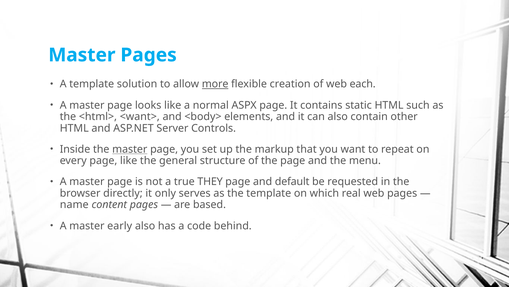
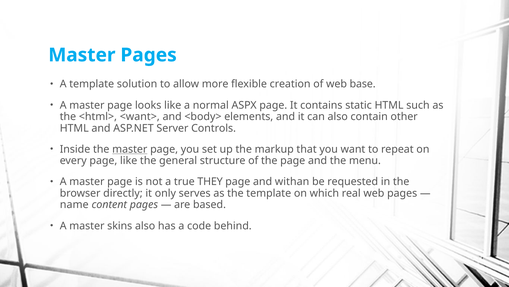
more underline: present -> none
each: each -> base
default: default -> withan
early: early -> skins
